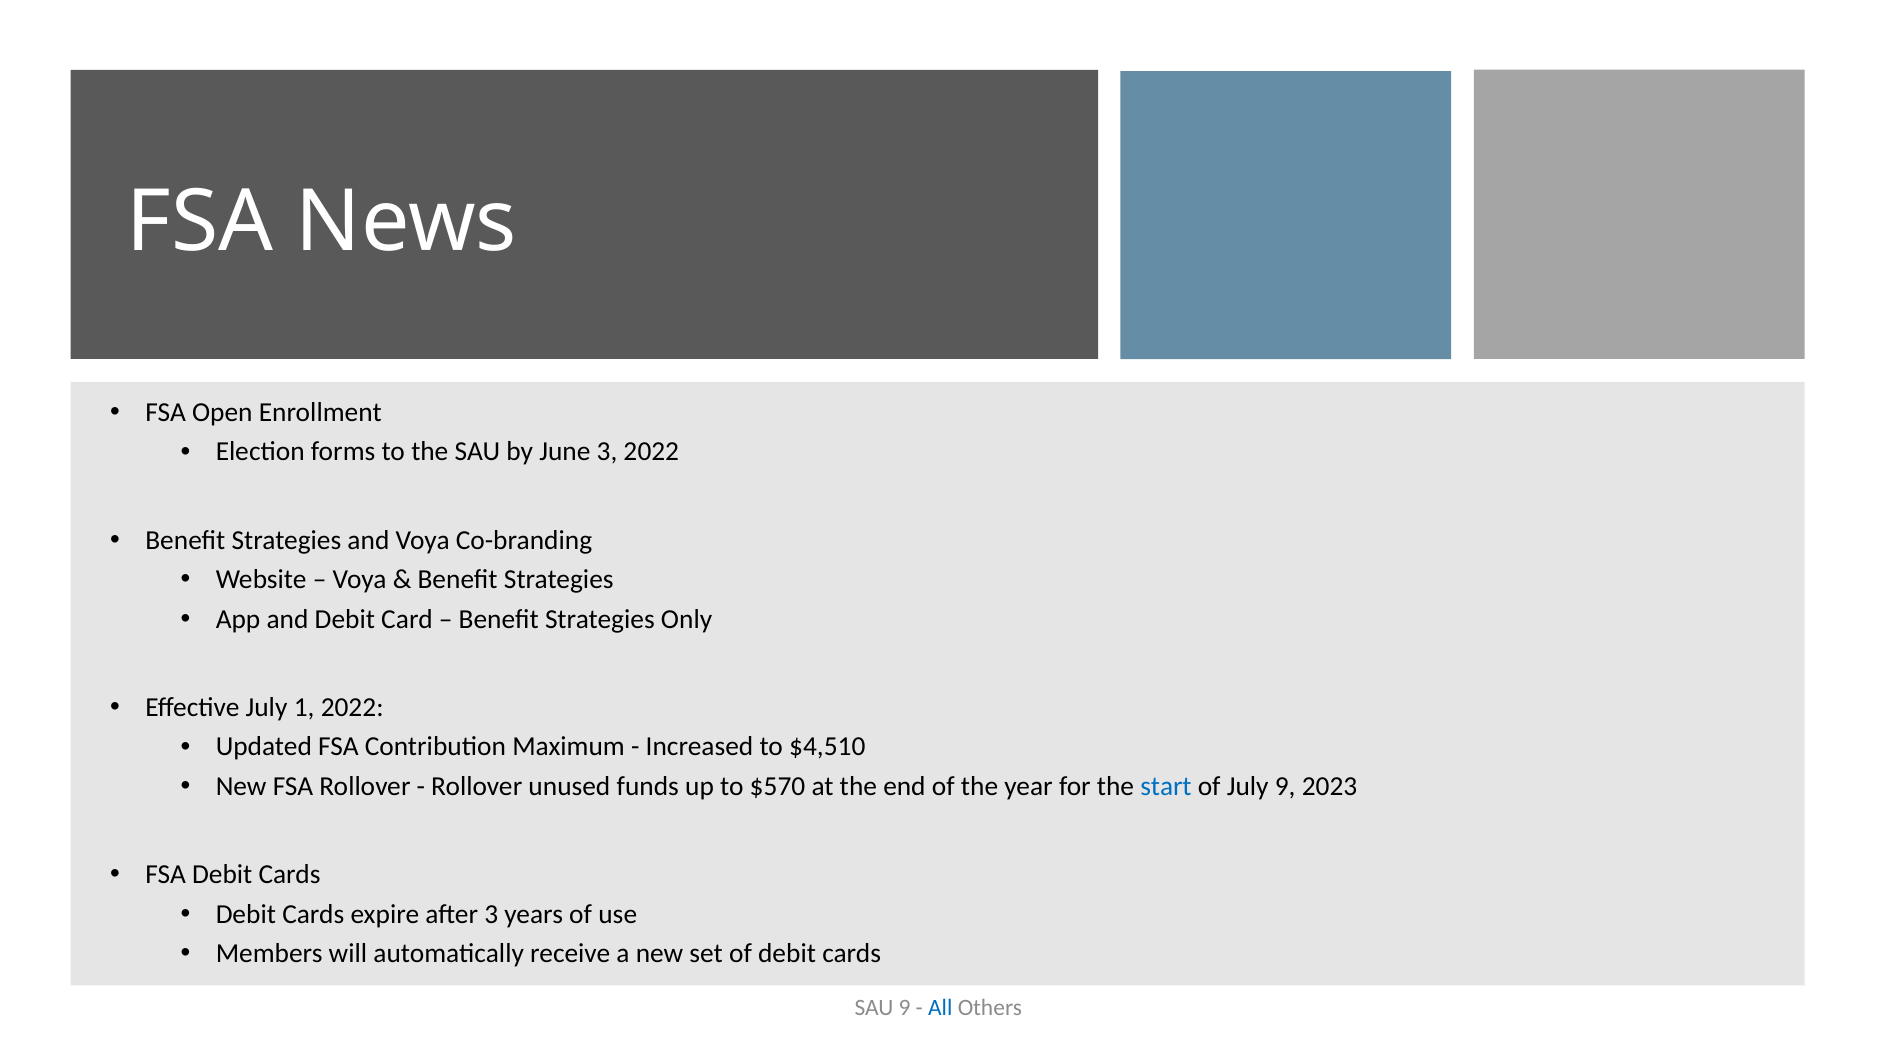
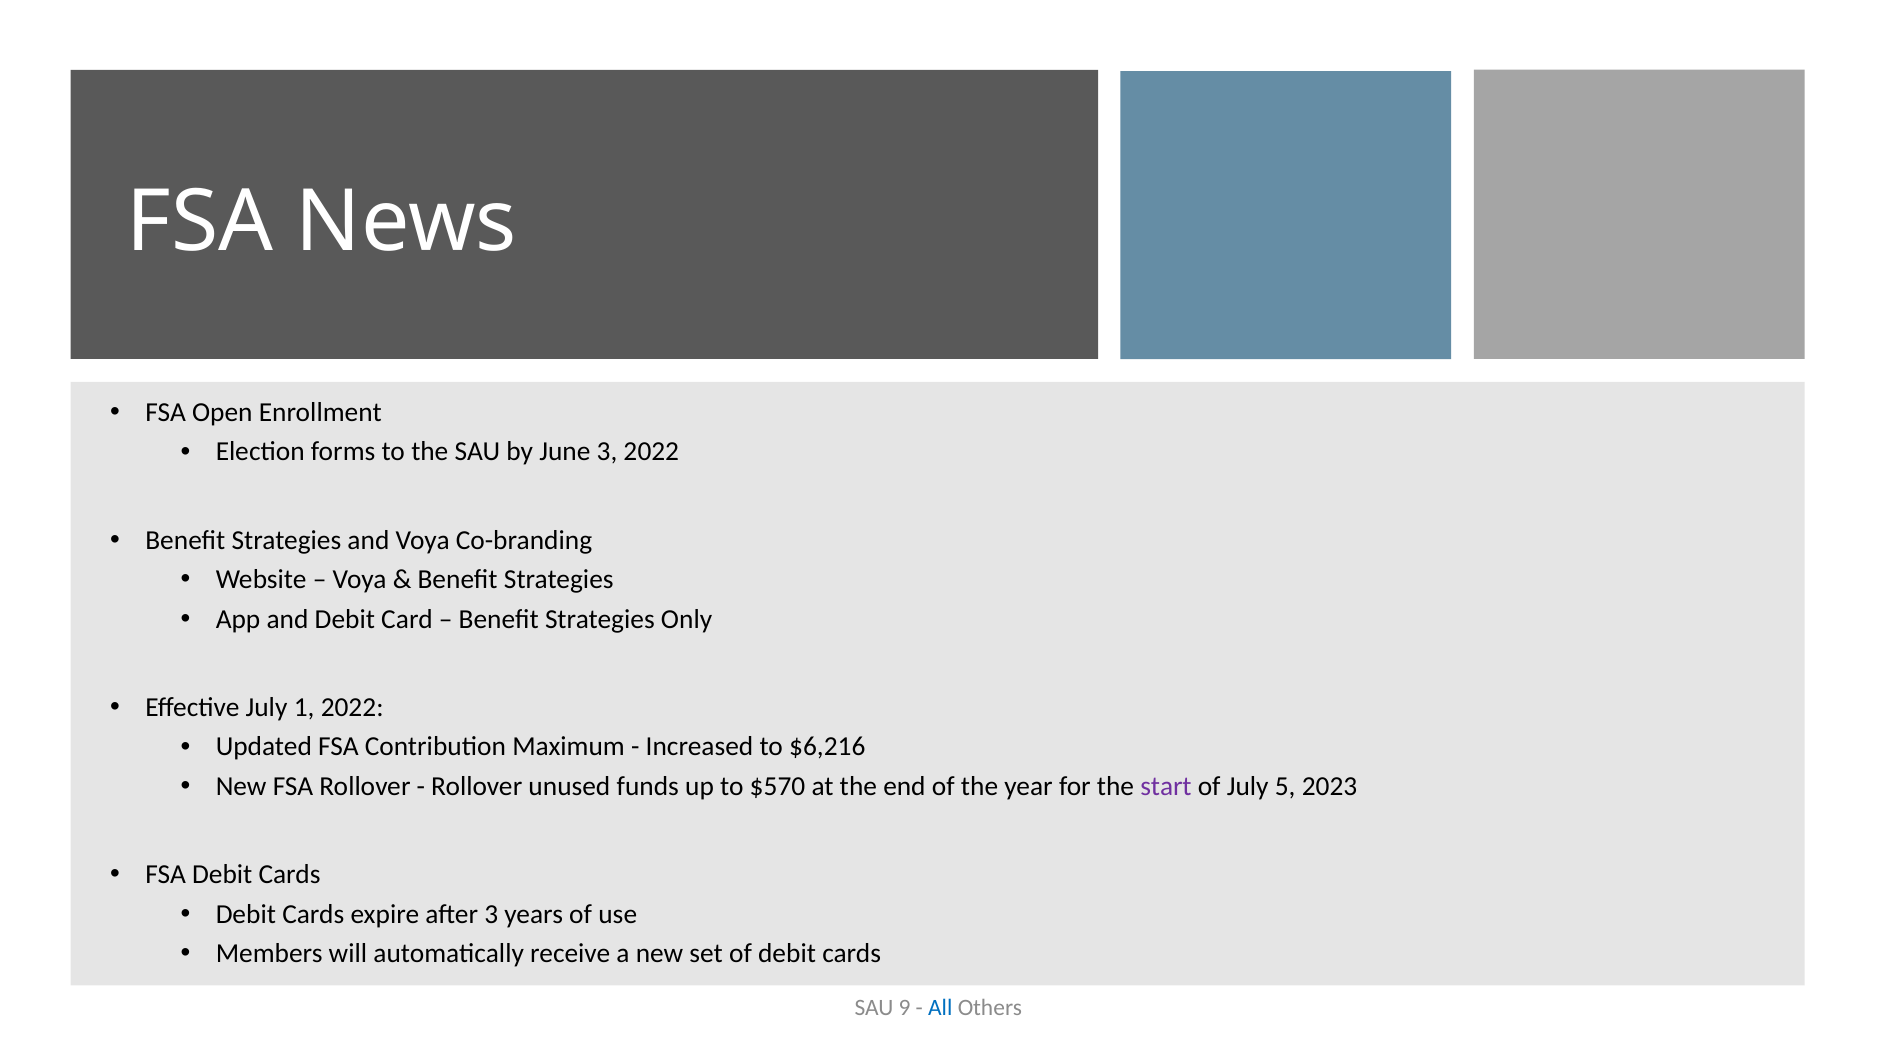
$4,510: $4,510 -> $6,216
start colour: blue -> purple
July 9: 9 -> 5
